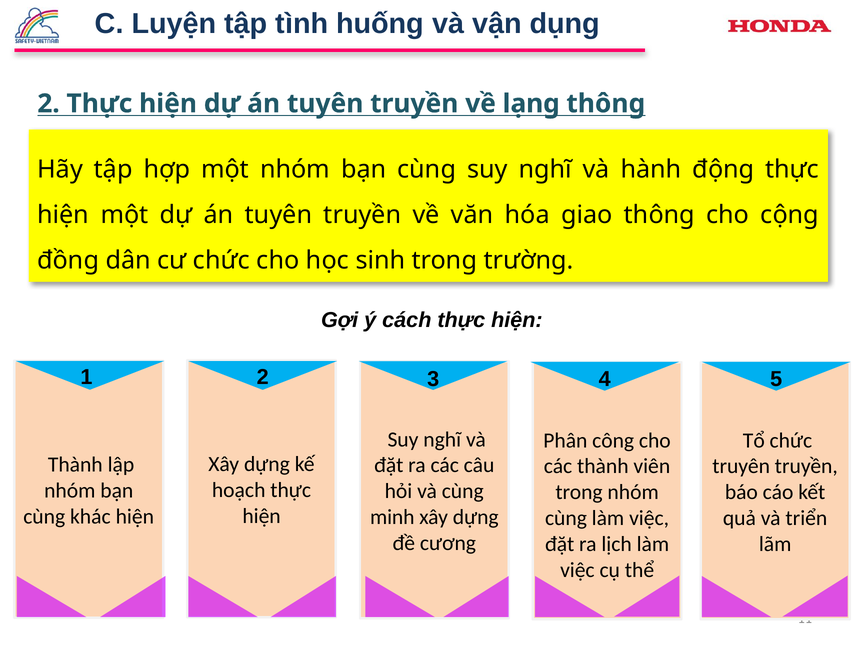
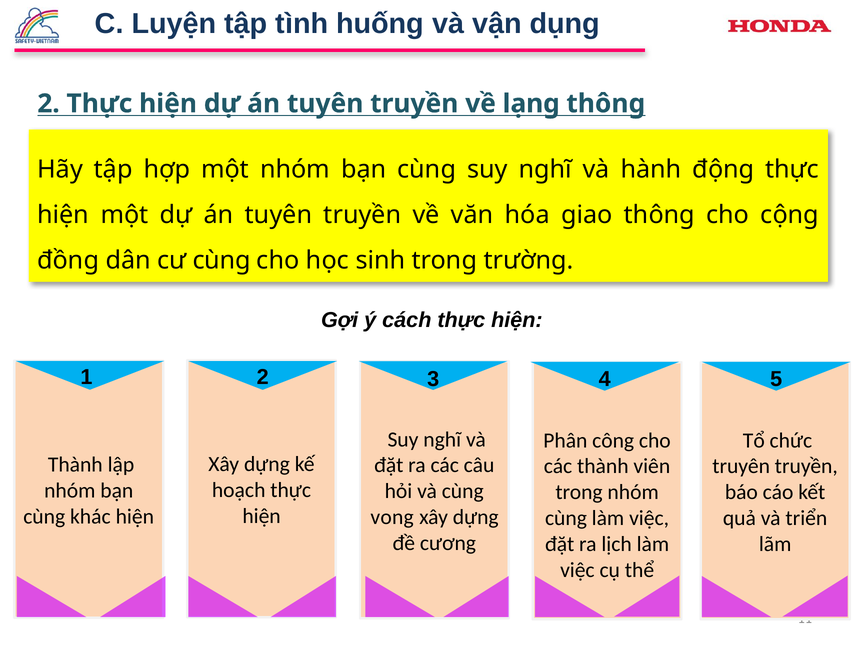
cư chức: chức -> cùng
minh: minh -> vong
